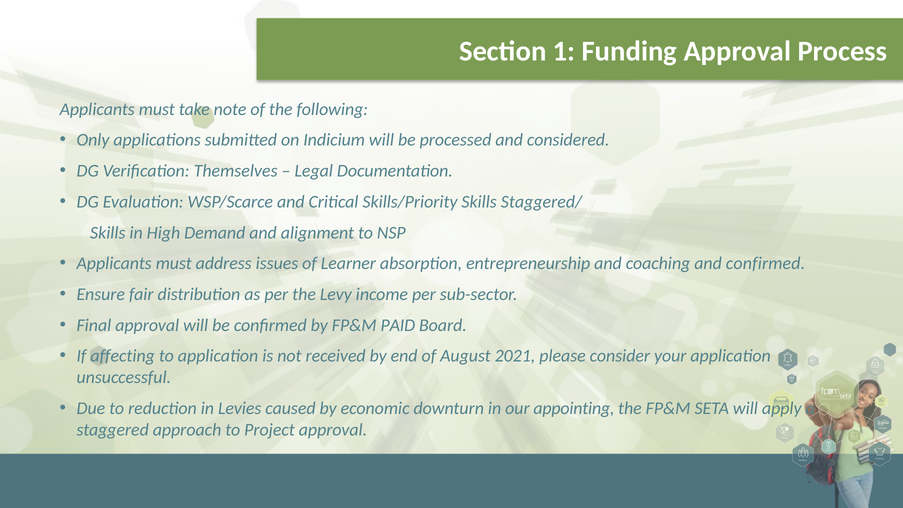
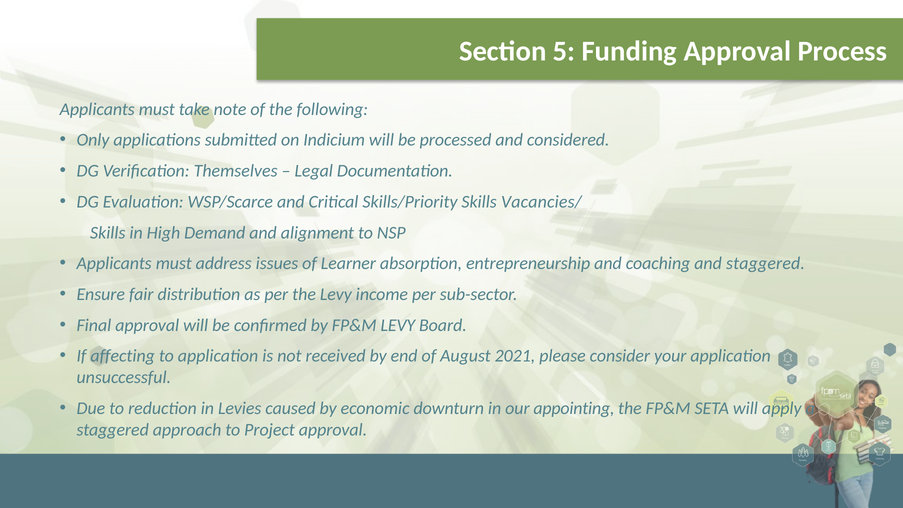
1: 1 -> 5
Staggered/: Staggered/ -> Vacancies/
and confirmed: confirmed -> staggered
FP&M PAID: PAID -> LEVY
